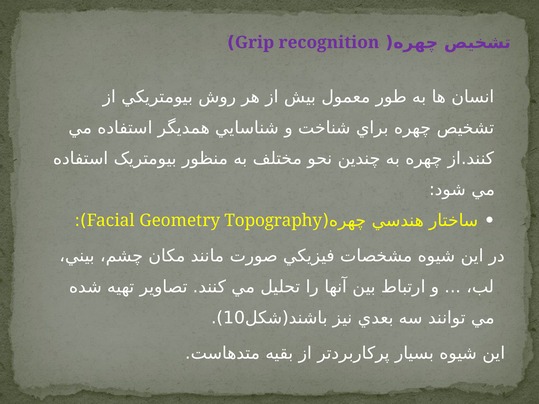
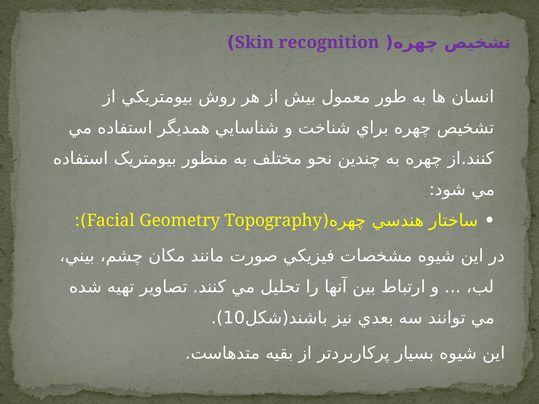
Grip: Grip -> Skin
